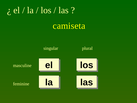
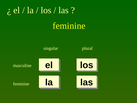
camiseta at (69, 26): camiseta -> feminine
